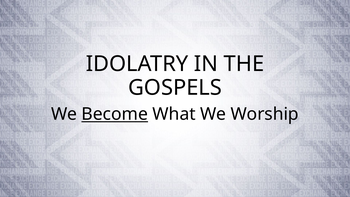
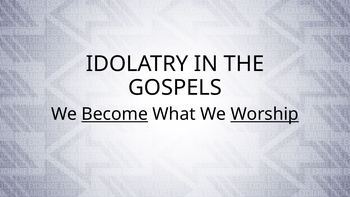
Worship underline: none -> present
